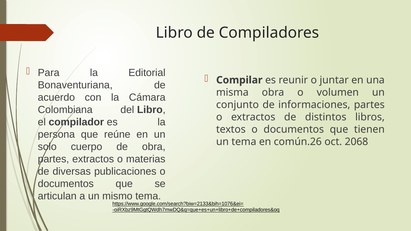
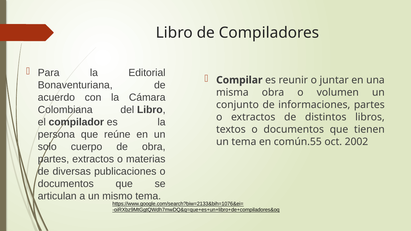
común.26: común.26 -> común.55
2068: 2068 -> 2002
